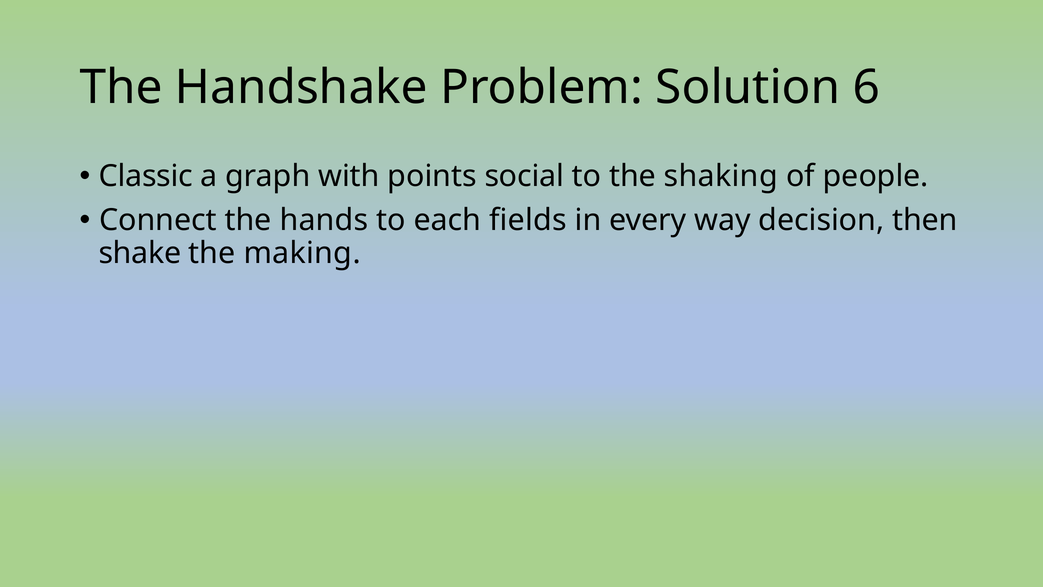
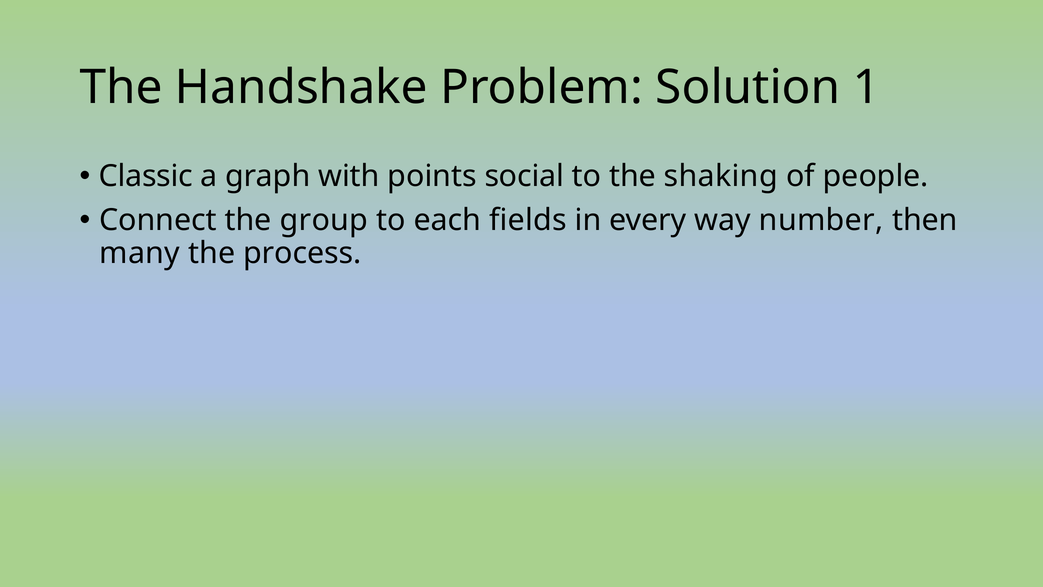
6: 6 -> 1
hands: hands -> group
decision: decision -> number
shake: shake -> many
making: making -> process
